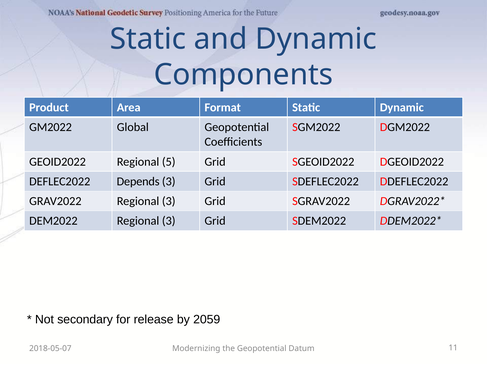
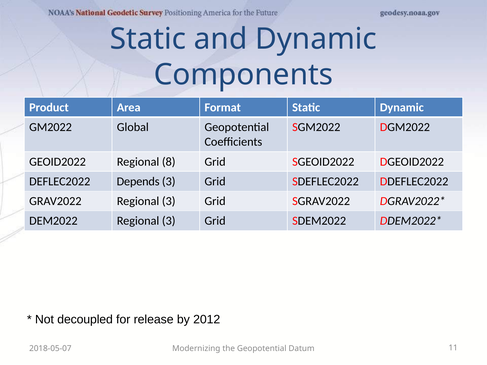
5: 5 -> 8
secondary: secondary -> decoupled
2059: 2059 -> 2012
